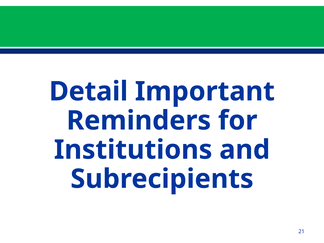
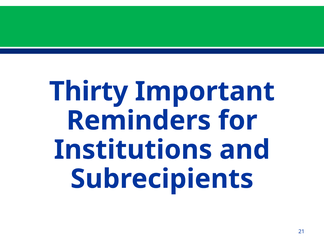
Detail: Detail -> Thirty
